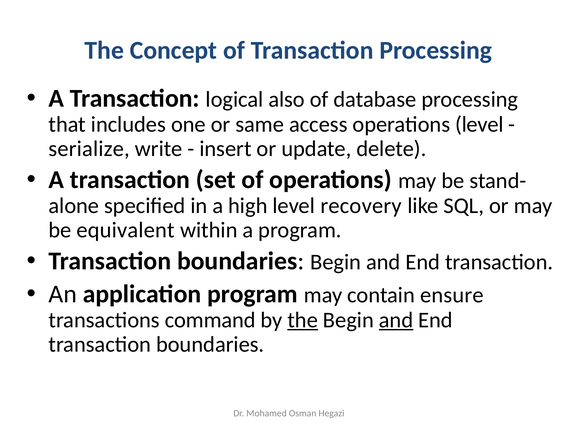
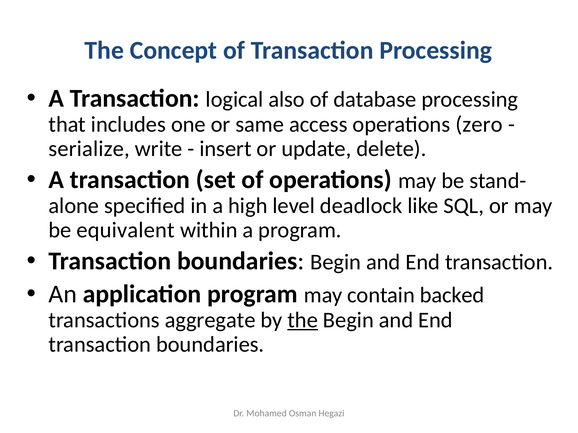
operations level: level -> zero
recovery: recovery -> deadlock
ensure: ensure -> backed
command: command -> aggregate
and at (396, 320) underline: present -> none
